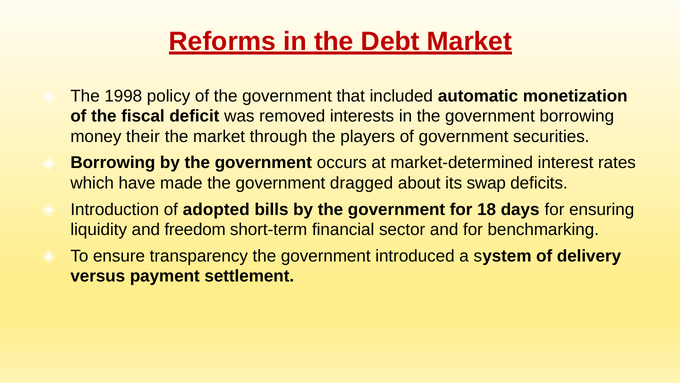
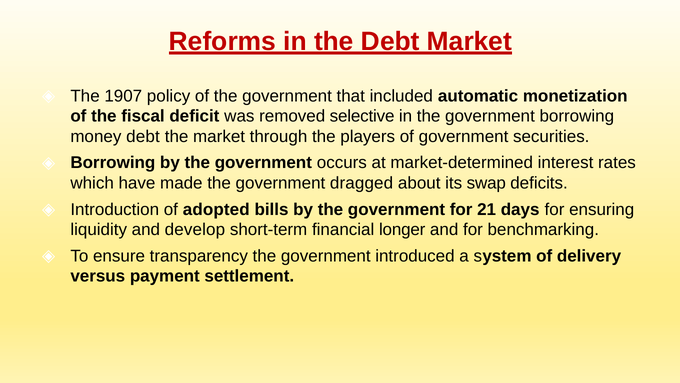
1998: 1998 -> 1907
interests: interests -> selective
money their: their -> debt
18: 18 -> 21
freedom: freedom -> develop
sector: sector -> longer
